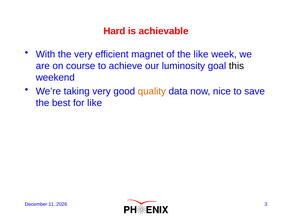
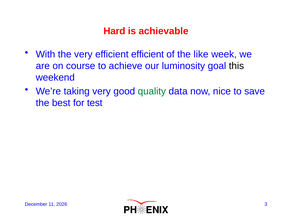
efficient magnet: magnet -> efficient
quality colour: orange -> green
for like: like -> test
